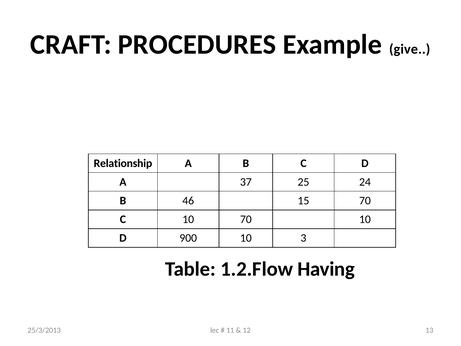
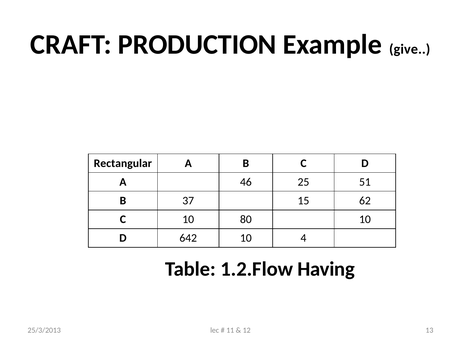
PROCEDURES: PROCEDURES -> PRODUCTION
Relationship: Relationship -> Rectangular
37: 37 -> 46
24: 24 -> 51
46: 46 -> 37
15 70: 70 -> 62
10 70: 70 -> 80
900: 900 -> 642
3: 3 -> 4
